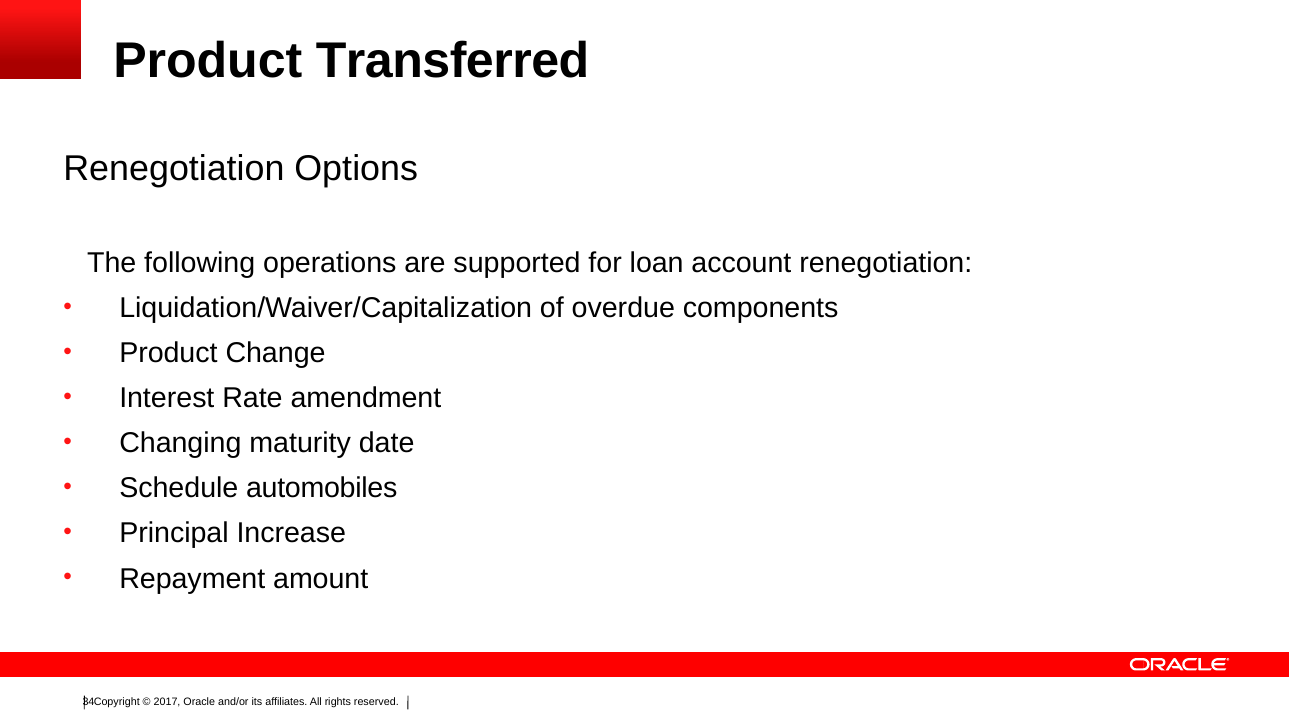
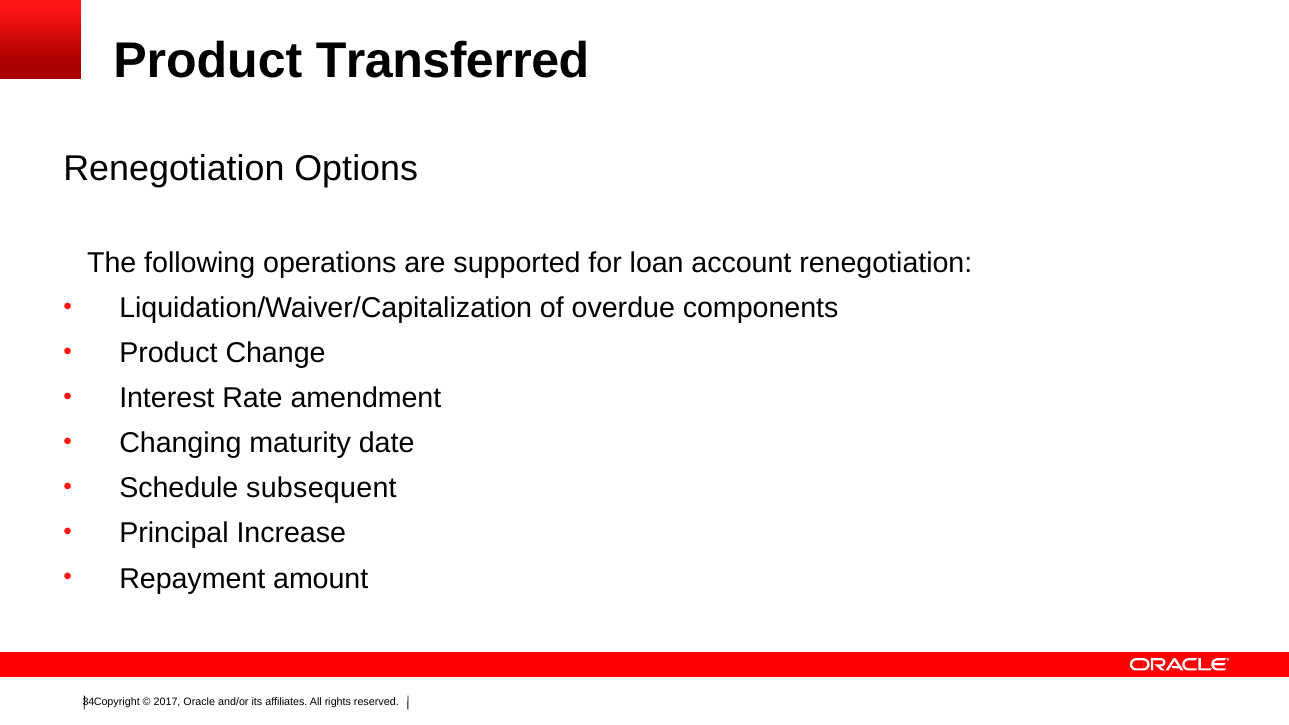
automobiles: automobiles -> subsequent
